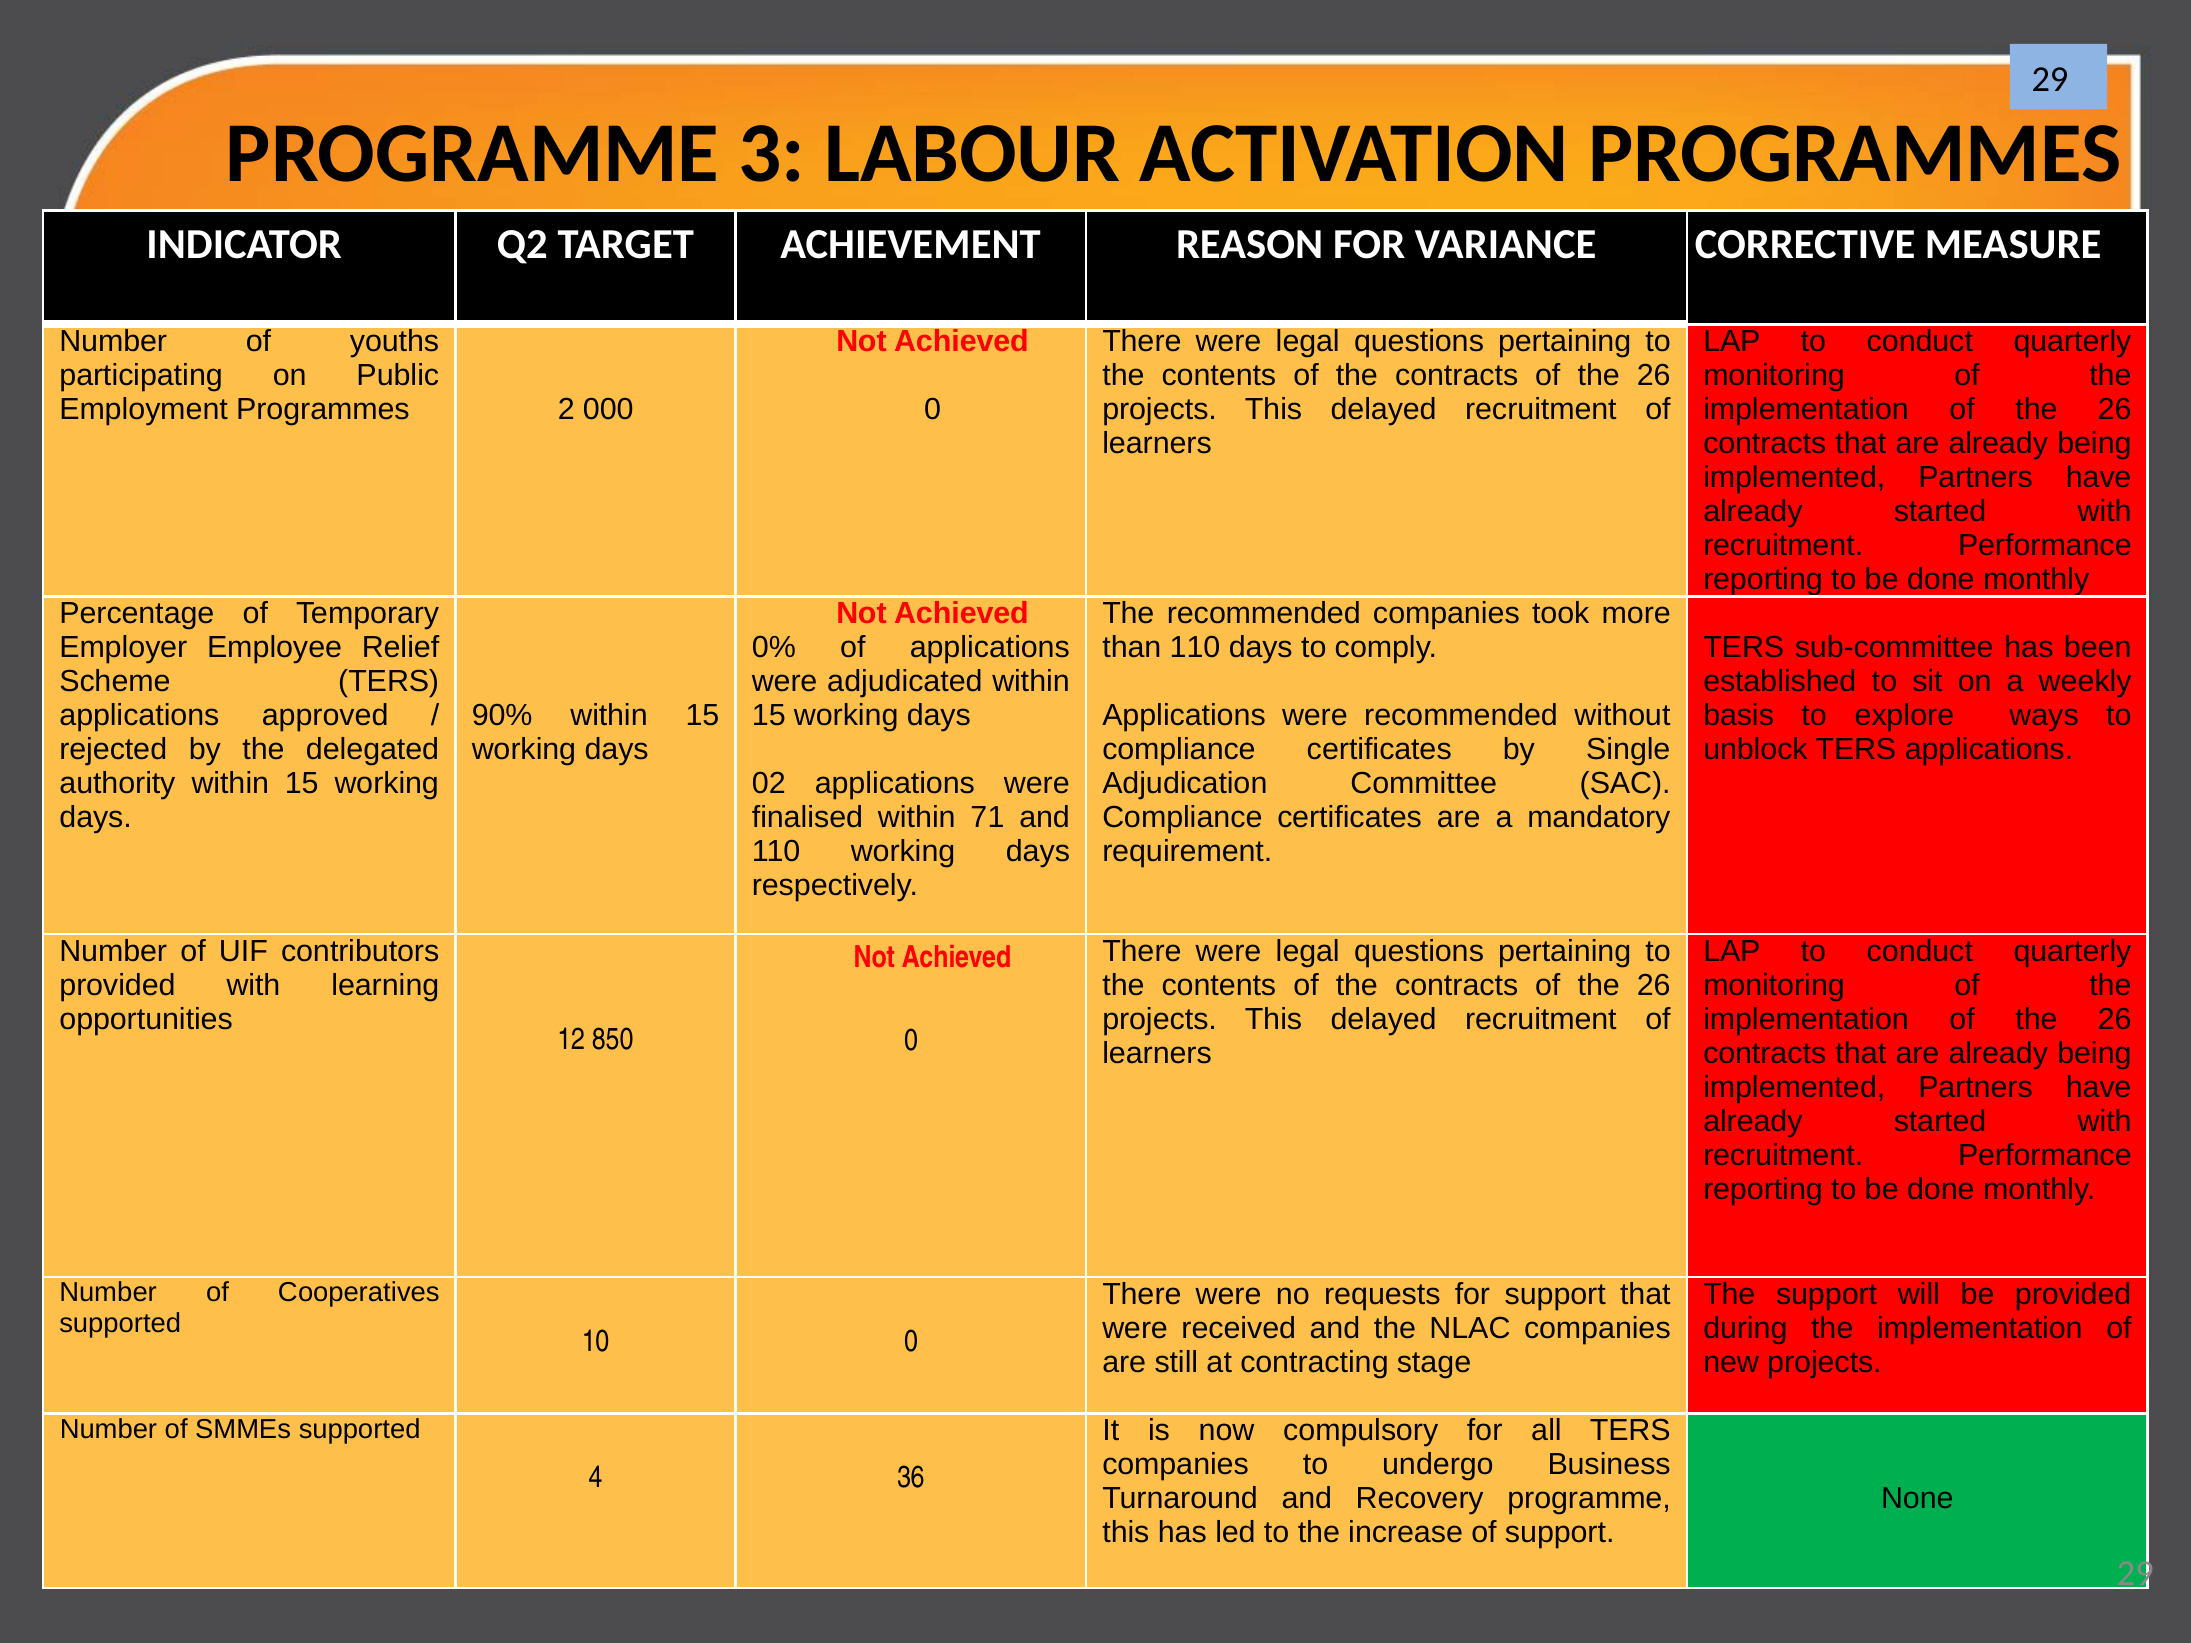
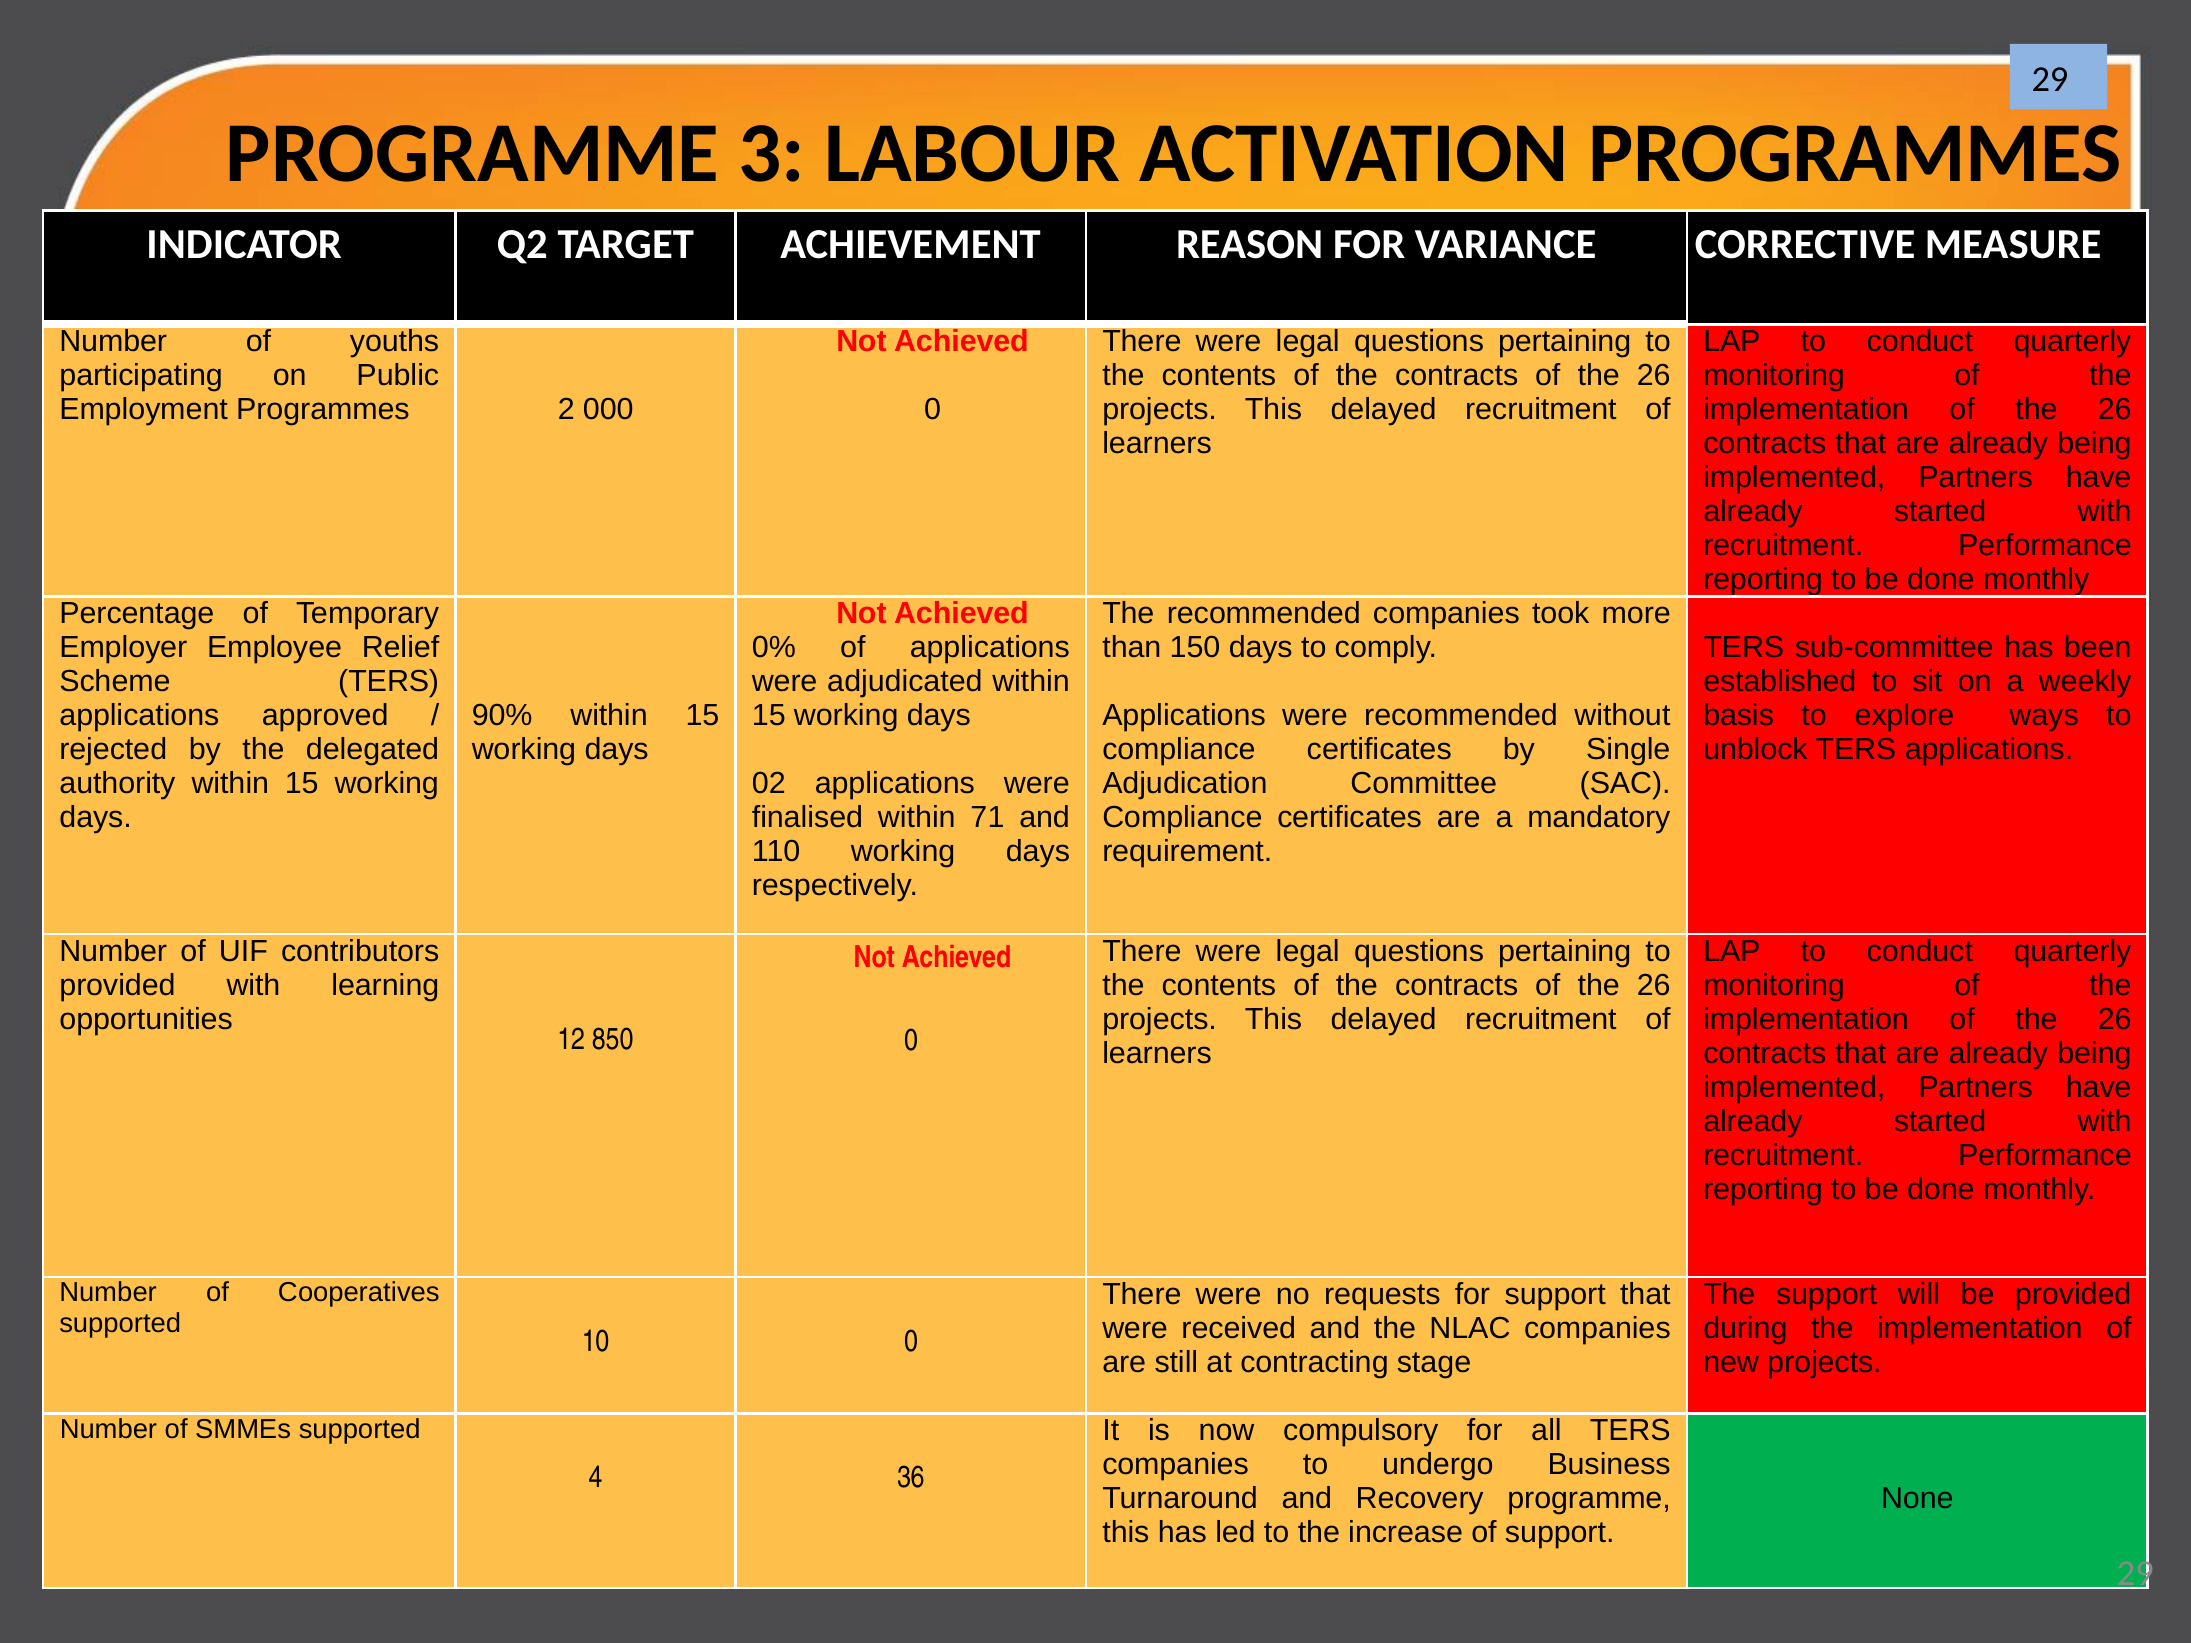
than 110: 110 -> 150
